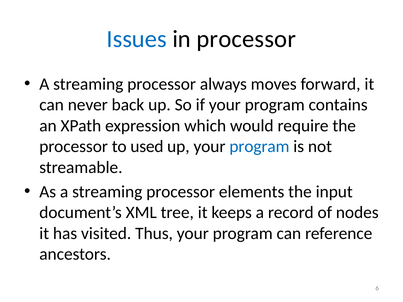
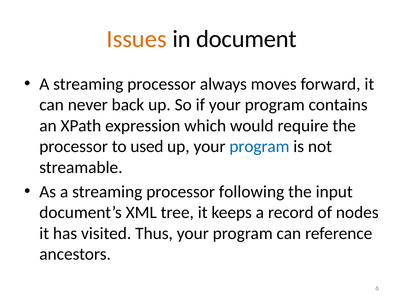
Issues colour: blue -> orange
in processor: processor -> document
elements: elements -> following
